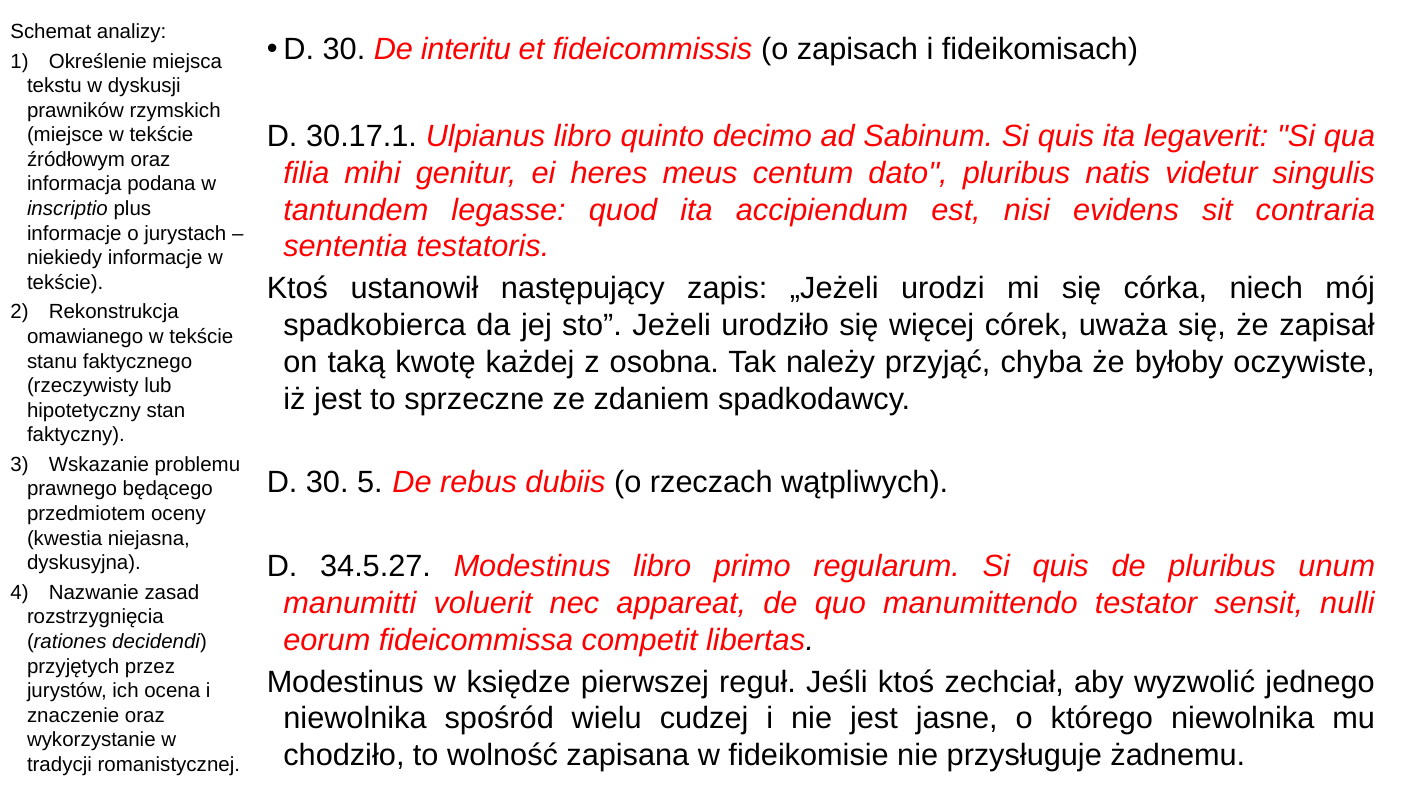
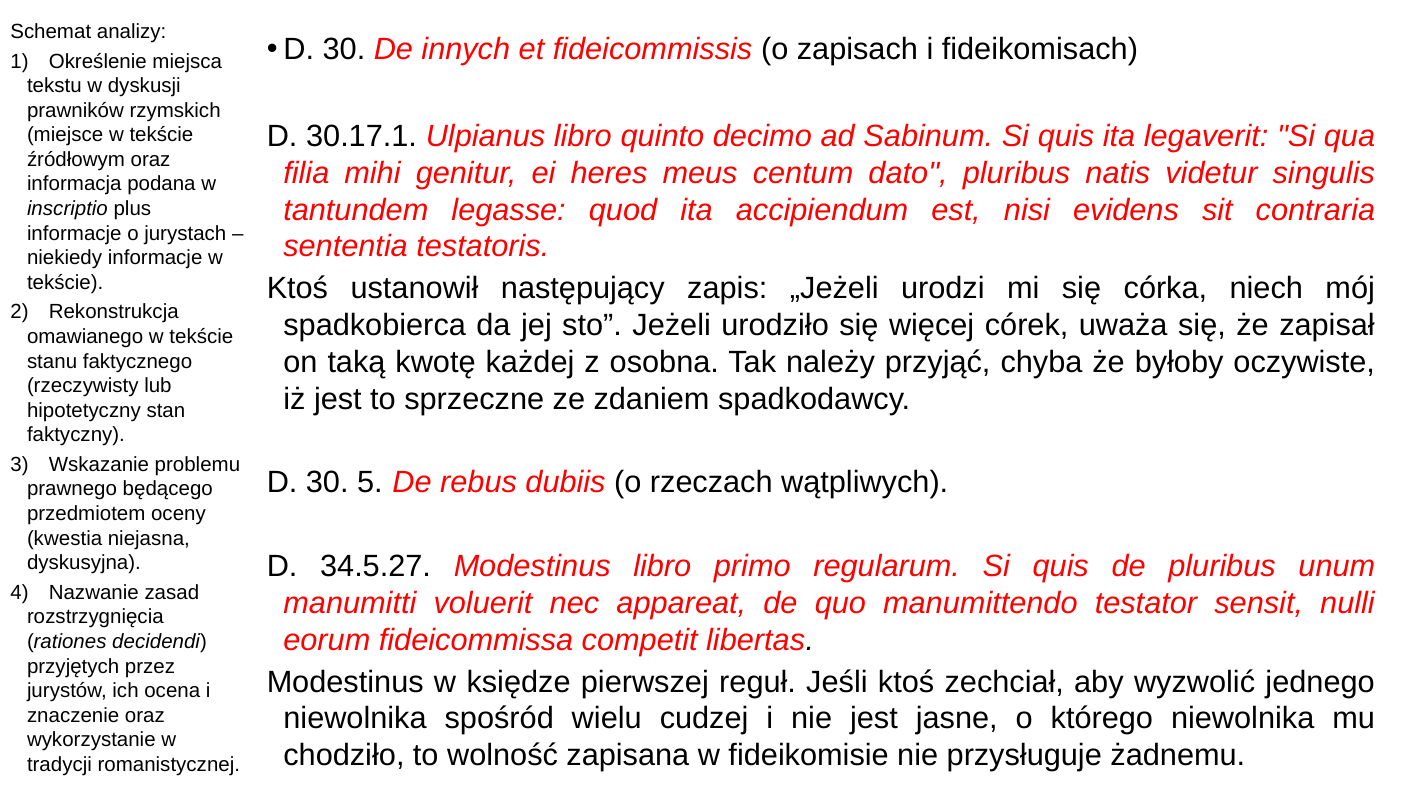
interitu: interitu -> innych
